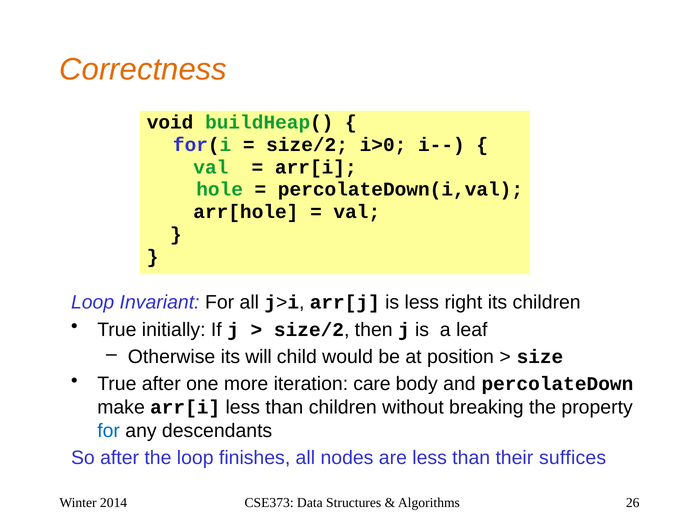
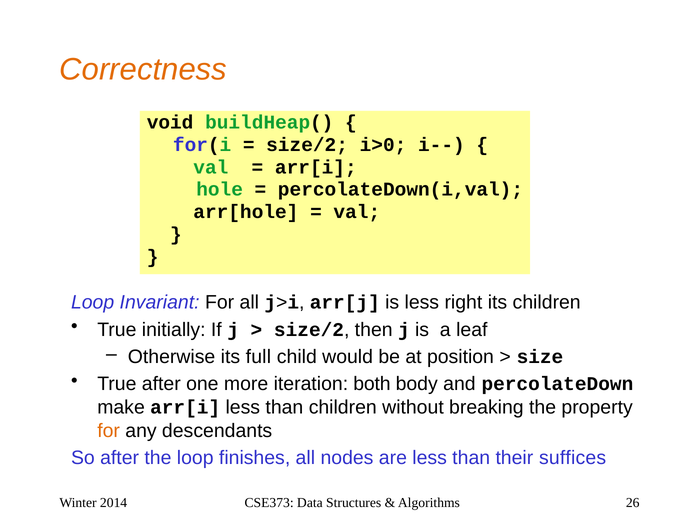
will: will -> full
care: care -> both
for at (109, 430) colour: blue -> orange
